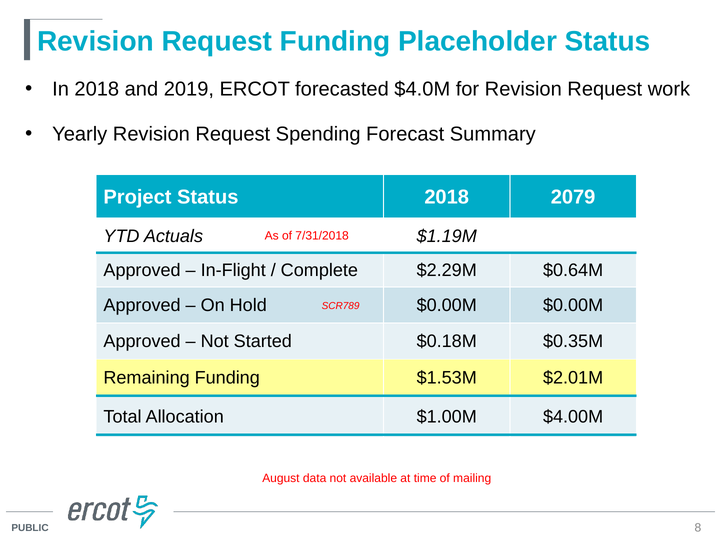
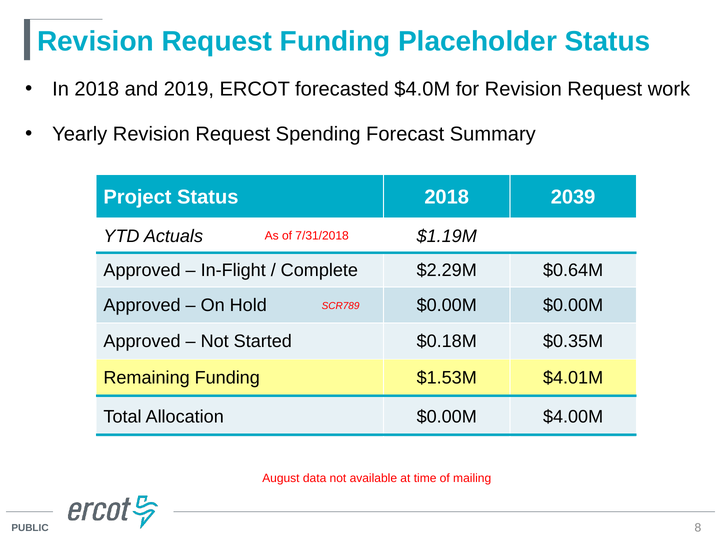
2079: 2079 -> 2039
$2.01M: $2.01M -> $4.01M
Allocation $1.00M: $1.00M -> $0.00M
